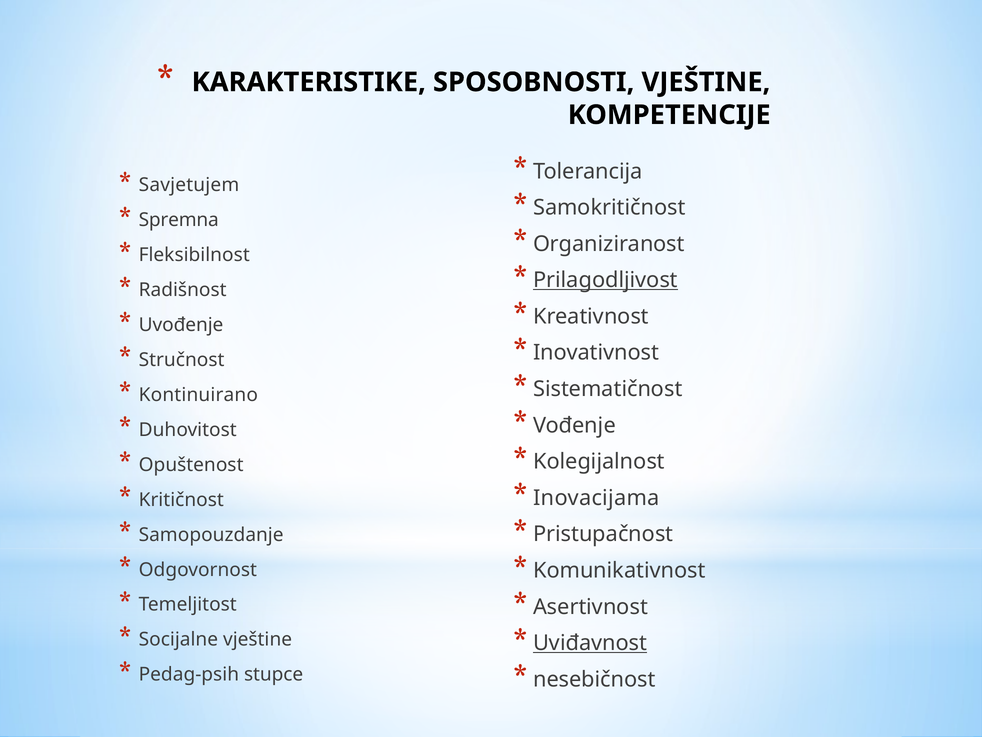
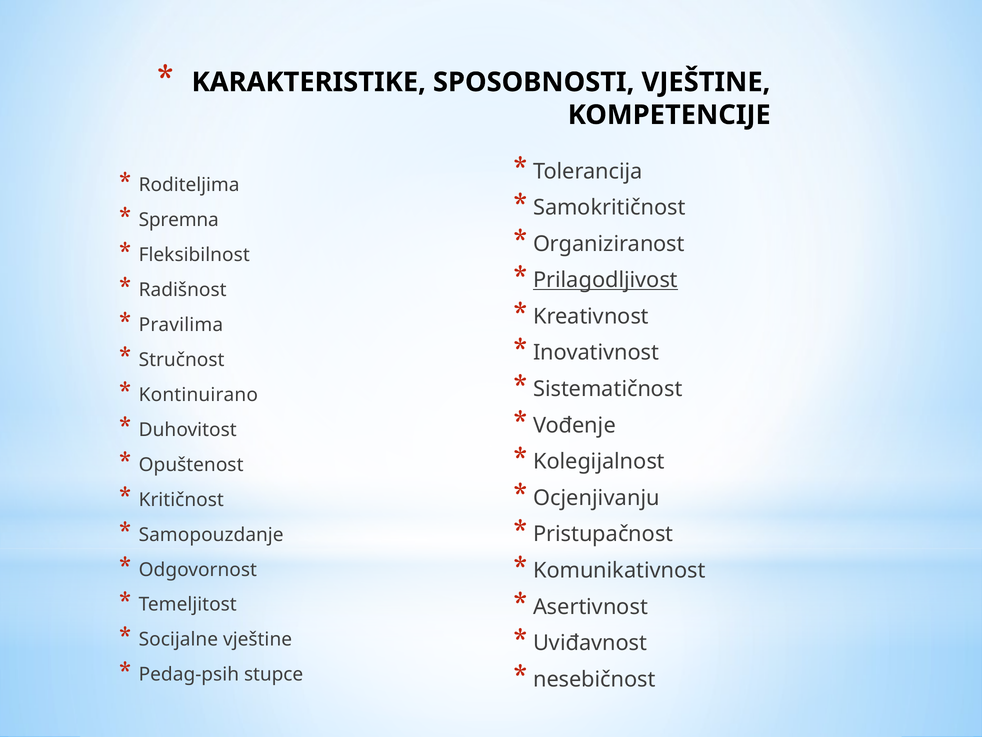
Savjetujem: Savjetujem -> Roditeljima
Uvođenje: Uvođenje -> Pravilima
Inovacijama: Inovacijama -> Ocjenjivanju
Uviđavnost underline: present -> none
